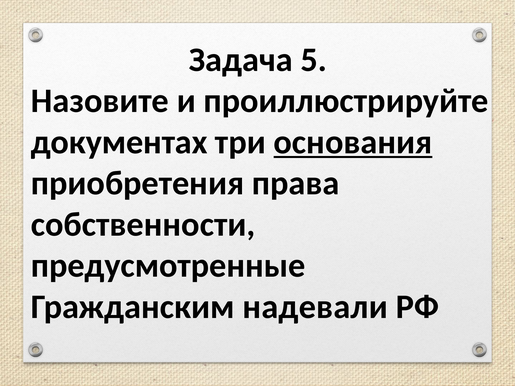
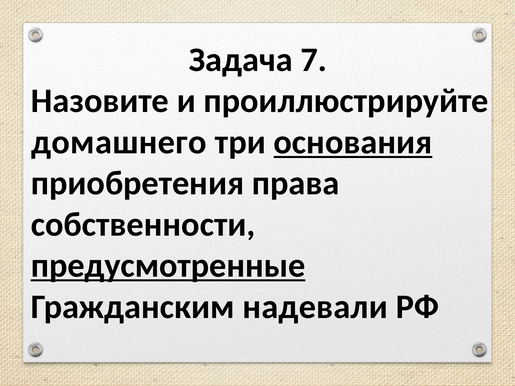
5: 5 -> 7
документах: документах -> домашнего
предусмотренные underline: none -> present
